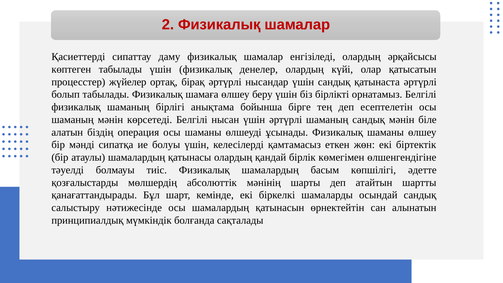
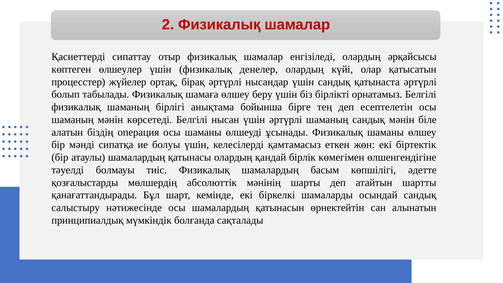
даму: даму -> отыр
көптеген табылады: табылады -> өлшеулер
